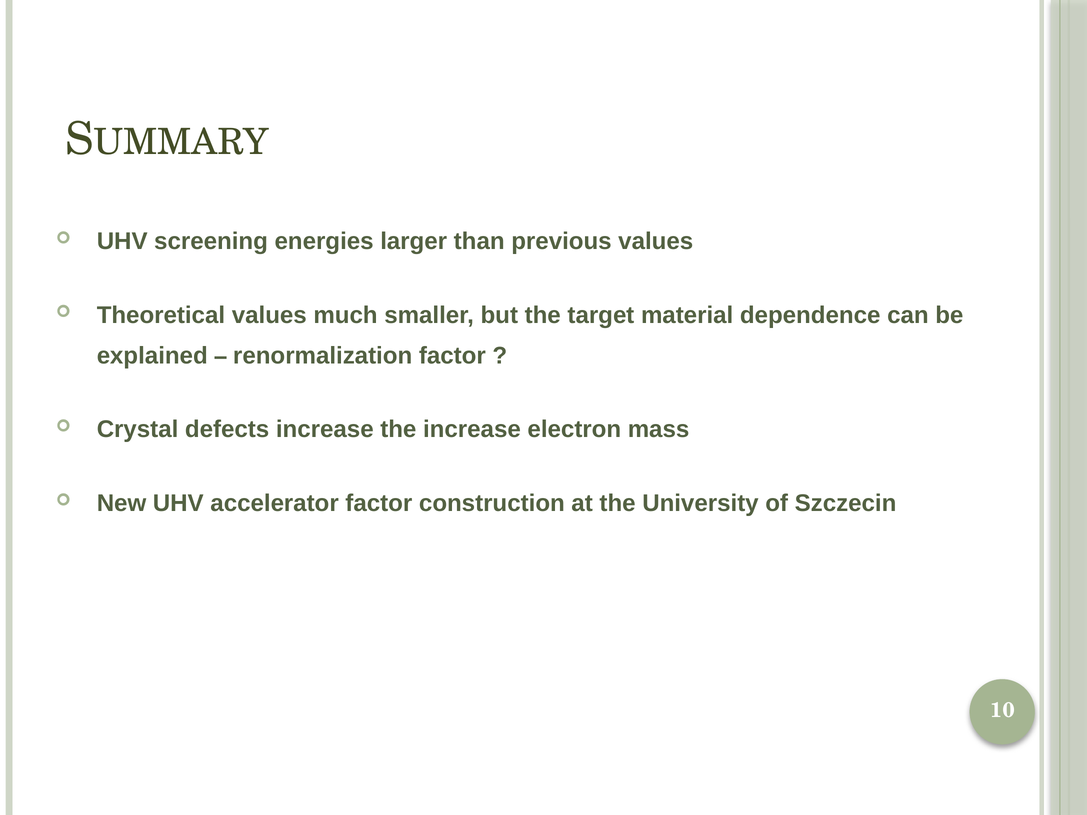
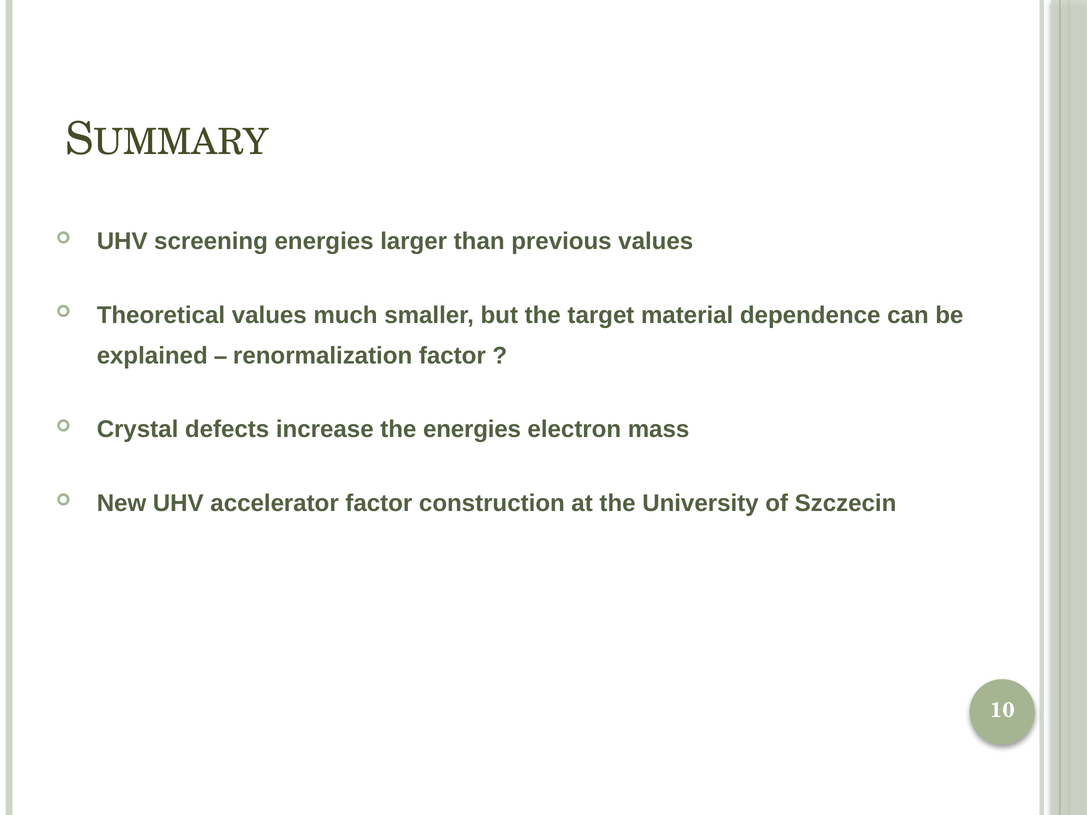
the increase: increase -> energies
